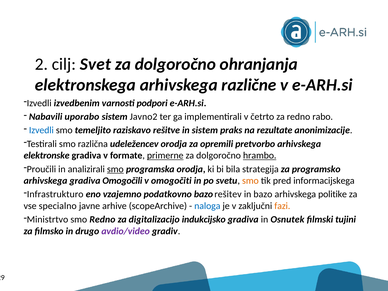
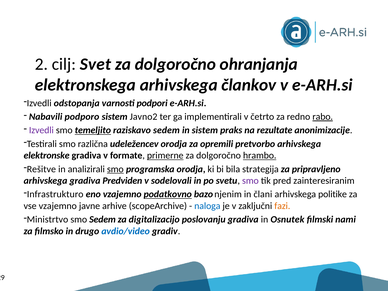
različne: različne -> člankov
izvedbenim: izvedbenim -> odstopanja
uporabo: uporabo -> podporo
rabo underline: none -> present
Izvedli at (41, 130) colour: blue -> purple
temeljito underline: none -> present
raziskavo rešitve: rešitve -> sedem
Proučili: Proučili -> Rešitve
programsko: programsko -> pripravljeno
Omogočili: Omogočili -> Predviden
omogočiti: omogočiti -> sodelovali
smo at (250, 181) colour: orange -> purple
informacijskega: informacijskega -> zainteresiranim
podatkovno underline: none -> present
rešitev: rešitev -> njenim
in bazo: bazo -> člani
vse specialno: specialno -> vzajemno
smo Redno: Redno -> Sedem
indukcijsko: indukcijsko -> poslovanju
tujini: tujini -> nami
avdio/video colour: purple -> blue
